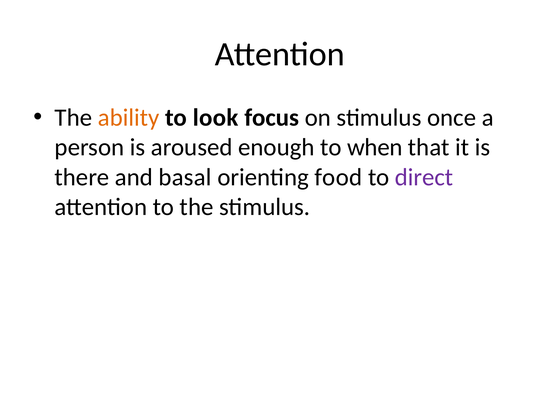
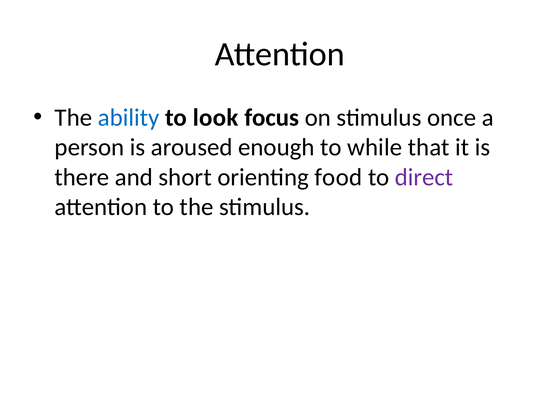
ability colour: orange -> blue
when: when -> while
basal: basal -> short
